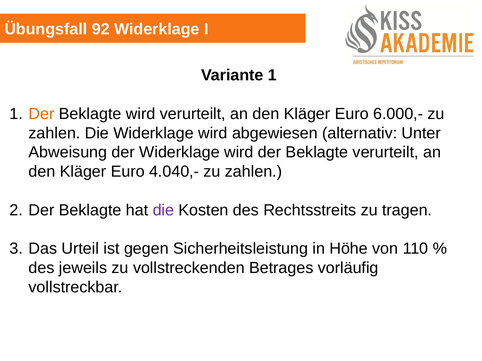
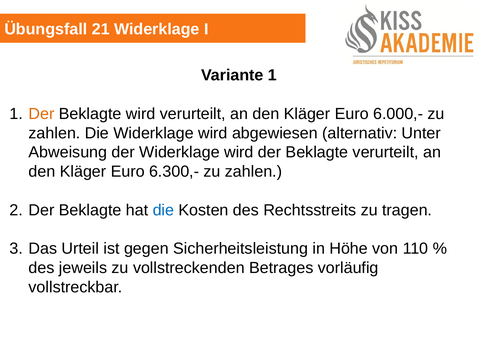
92: 92 -> 21
4.040,-: 4.040,- -> 6.300,-
die at (163, 210) colour: purple -> blue
